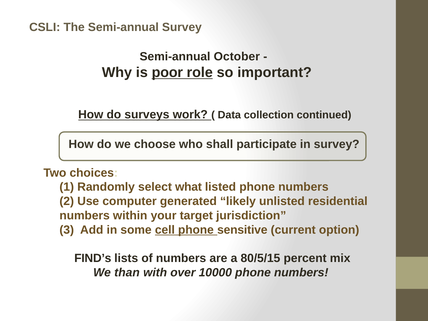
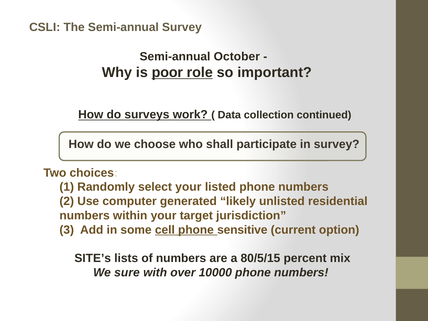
select what: what -> your
FIND’s: FIND’s -> SITE’s
than: than -> sure
